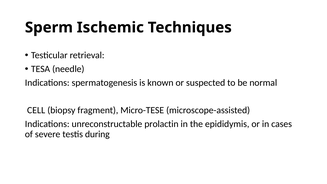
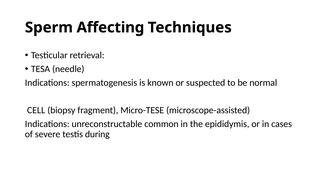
Ischemic: Ischemic -> Affecting
prolactin: prolactin -> common
